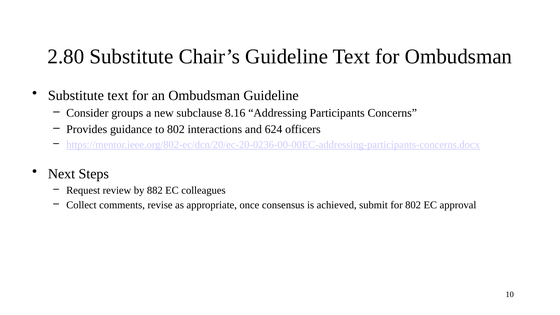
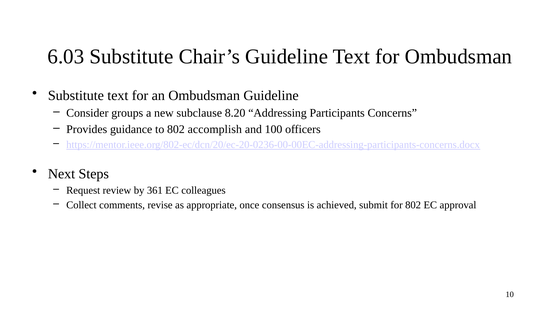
2.80: 2.80 -> 6.03
8.16: 8.16 -> 8.20
interactions: interactions -> accomplish
624: 624 -> 100
882: 882 -> 361
